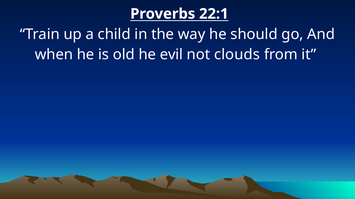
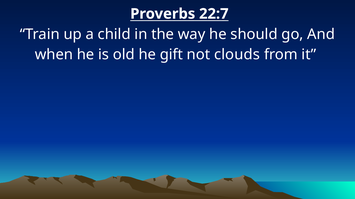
22:1: 22:1 -> 22:7
evil: evil -> gift
